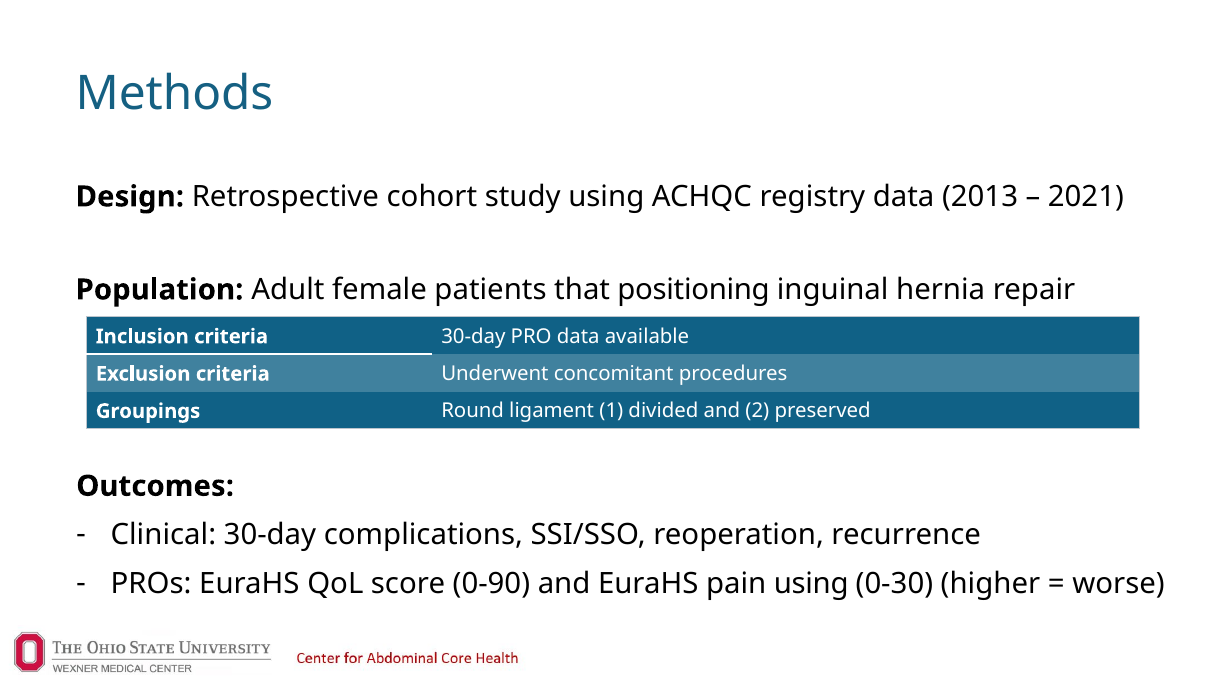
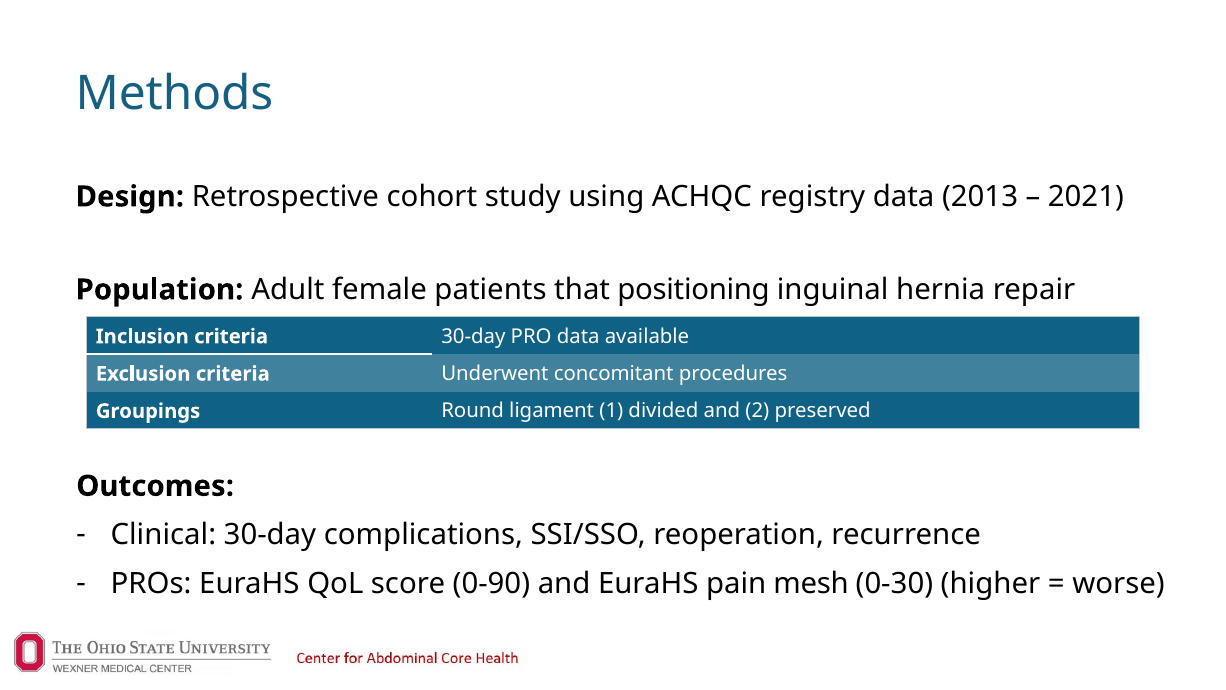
pain using: using -> mesh
